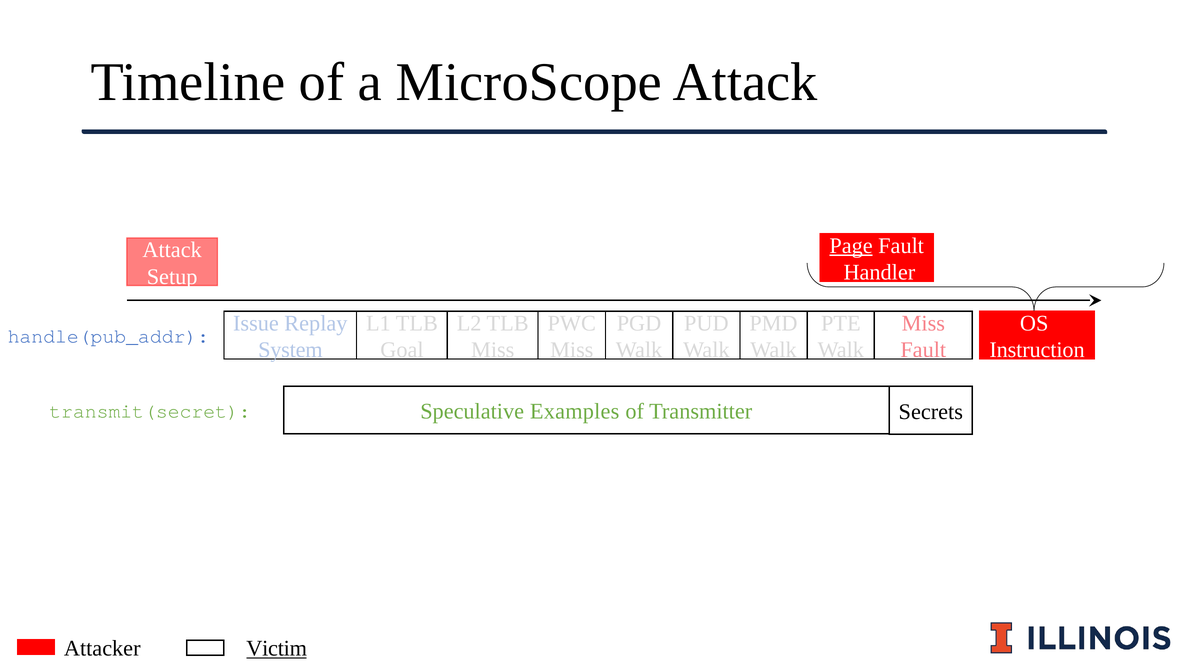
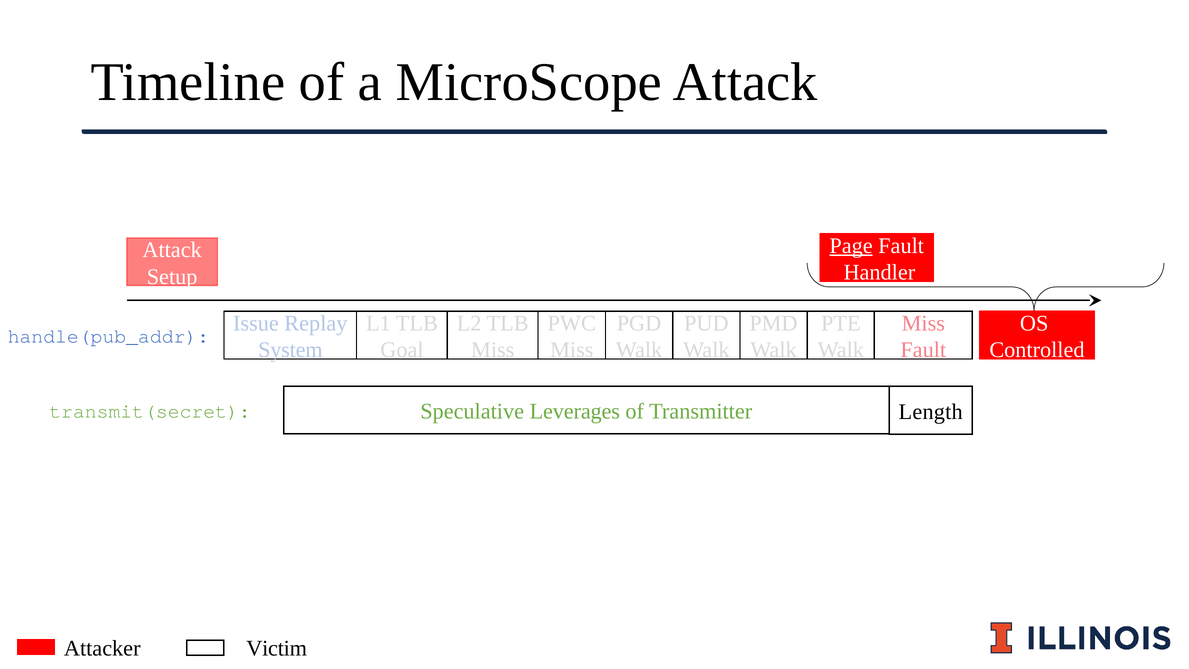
Instruction: Instruction -> Controlled
Examples: Examples -> Leverages
Secrets: Secrets -> Length
Victim underline: present -> none
